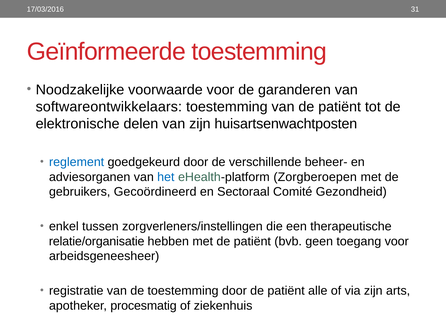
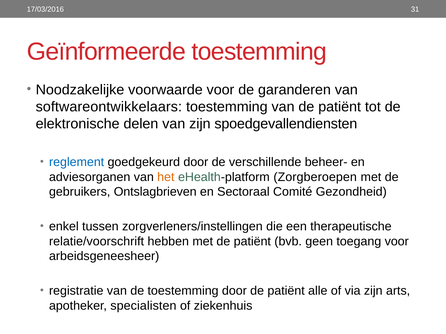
huisartsenwachtposten: huisartsenwachtposten -> spoedgevallendiensten
het colour: blue -> orange
Gecoördineerd: Gecoördineerd -> Ontslagbrieven
relatie/organisatie: relatie/organisatie -> relatie/voorschrift
procesmatig: procesmatig -> specialisten
